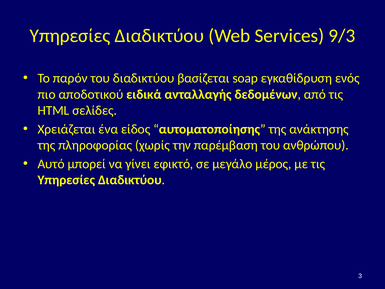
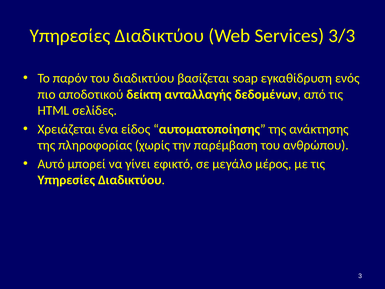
9/3: 9/3 -> 3/3
ειδικά: ειδικά -> δείκτη
